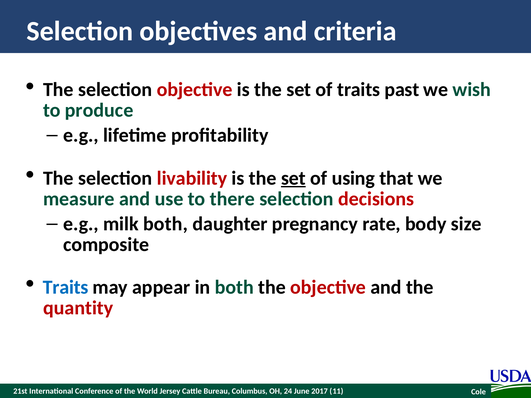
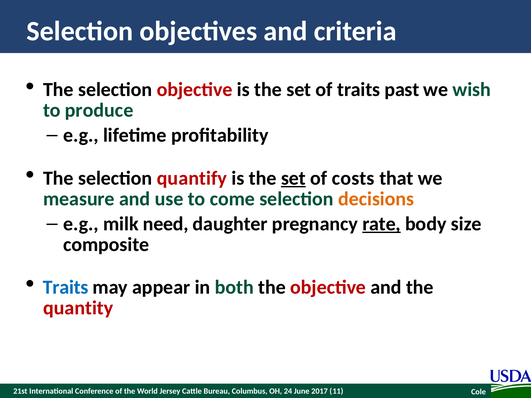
livability: livability -> quantify
using: using -> costs
there: there -> come
decisions colour: red -> orange
milk both: both -> need
rate underline: none -> present
